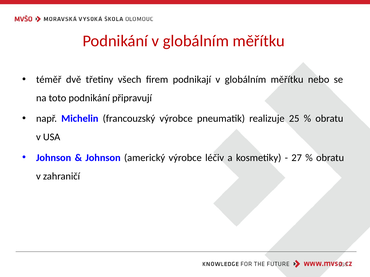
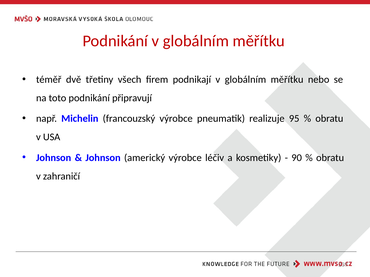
25: 25 -> 95
27: 27 -> 90
